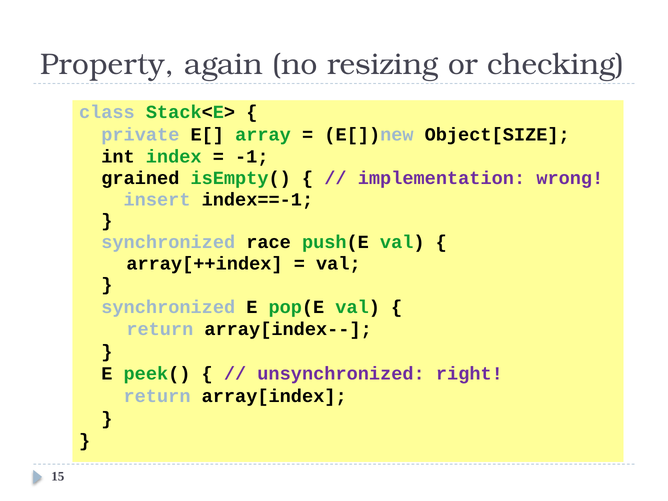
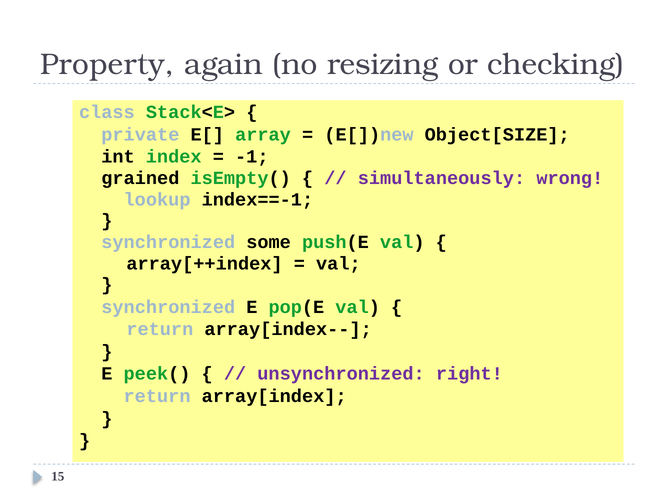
implementation: implementation -> simultaneously
insert: insert -> lookup
race: race -> some
